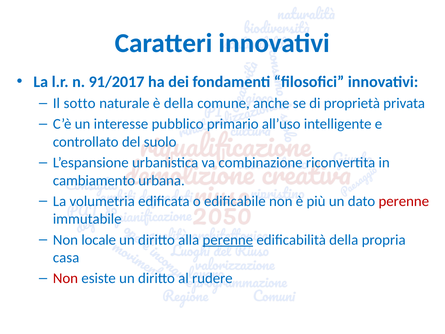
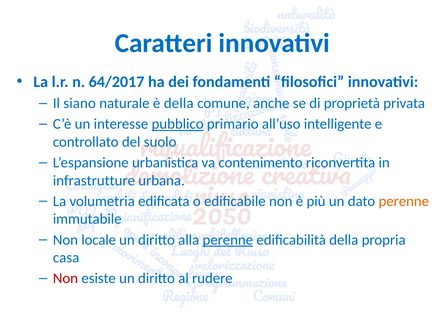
91/2017: 91/2017 -> 64/2017
sotto: sotto -> siano
pubblico underline: none -> present
combinazione: combinazione -> contenimento
cambiamento: cambiamento -> infrastrutture
perenne at (404, 201) colour: red -> orange
